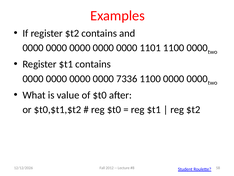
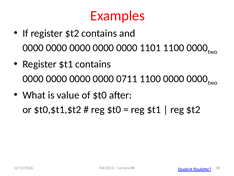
7336: 7336 -> 0711
